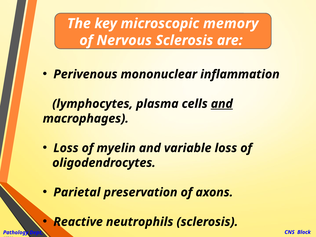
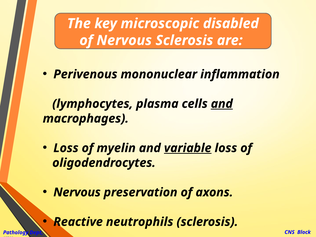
memory: memory -> disabled
variable underline: none -> present
Parietal at (77, 192): Parietal -> Nervous
